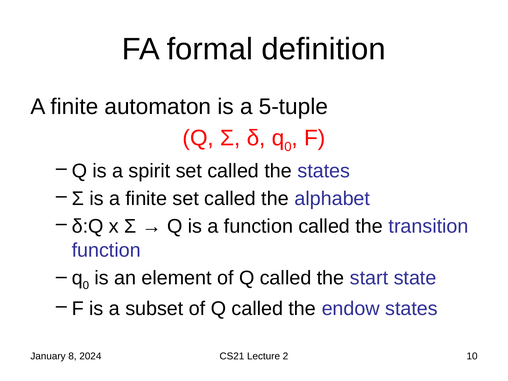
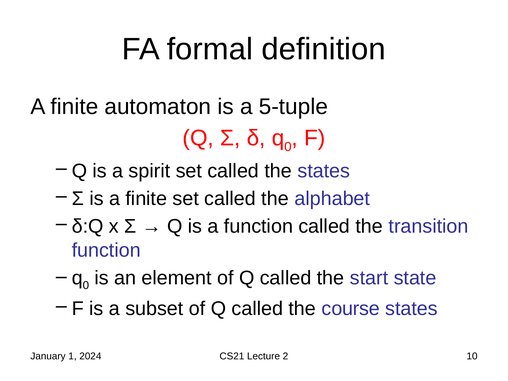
endow: endow -> course
8: 8 -> 1
